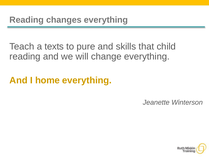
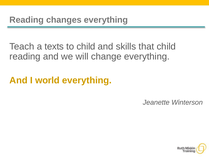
to pure: pure -> child
home: home -> world
